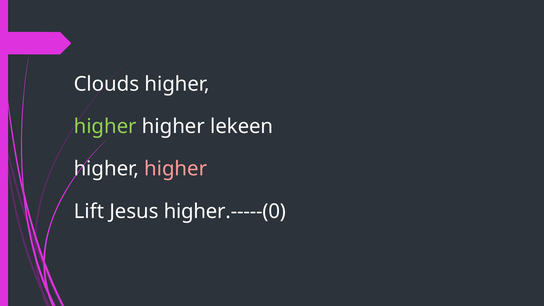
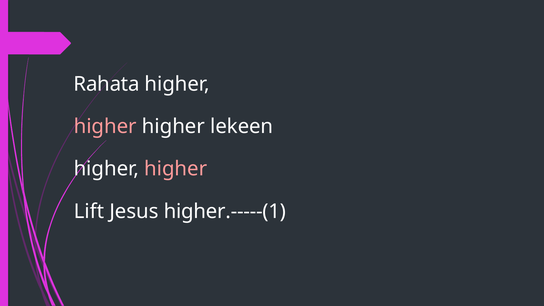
Clouds: Clouds -> Rahata
higher at (105, 126) colour: light green -> pink
higher.-----(0: higher.-----(0 -> higher.-----(1
